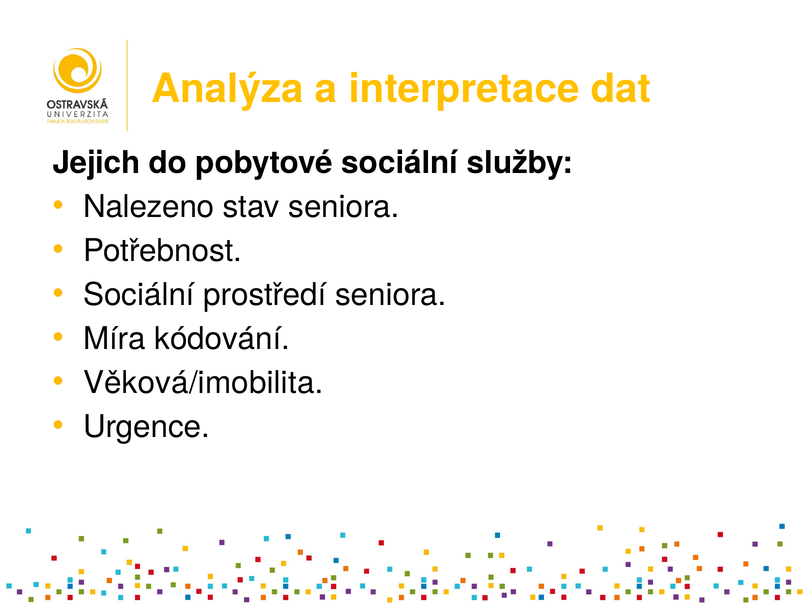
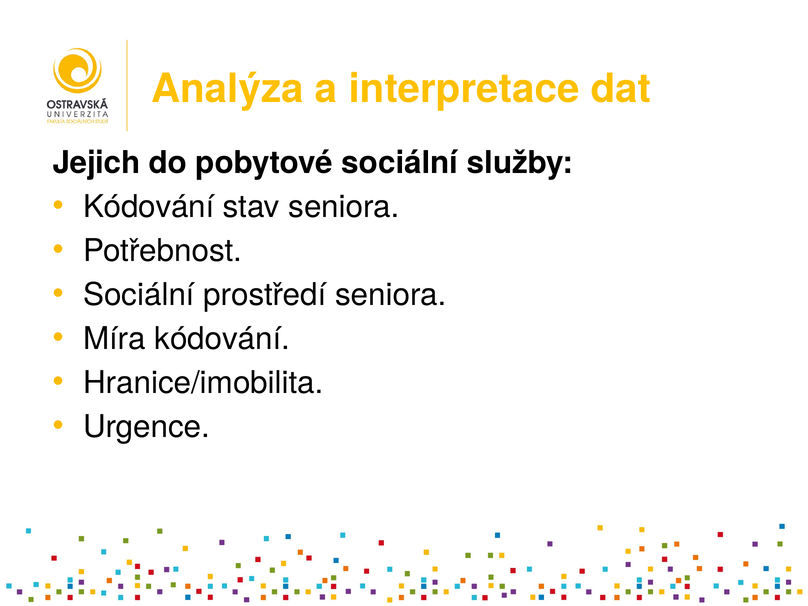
Nalezeno at (149, 207): Nalezeno -> Kódování
Věková/imobilita: Věková/imobilita -> Hranice/imobilita
